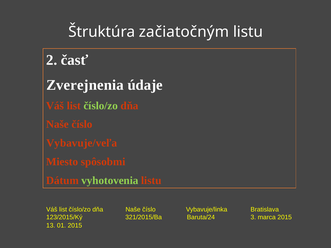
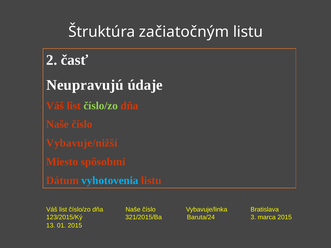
Zverejnenia: Zverejnenia -> Neupravujú
Vybavuje/veľa: Vybavuje/veľa -> Vybavuje/nižší
vyhotovenia colour: light green -> light blue
